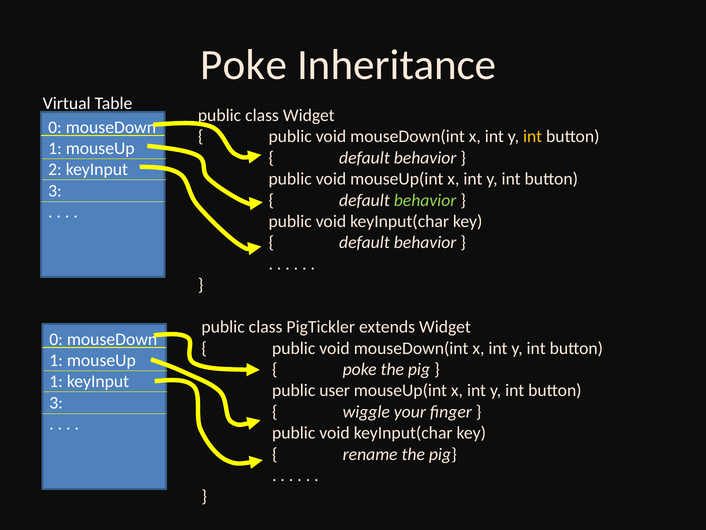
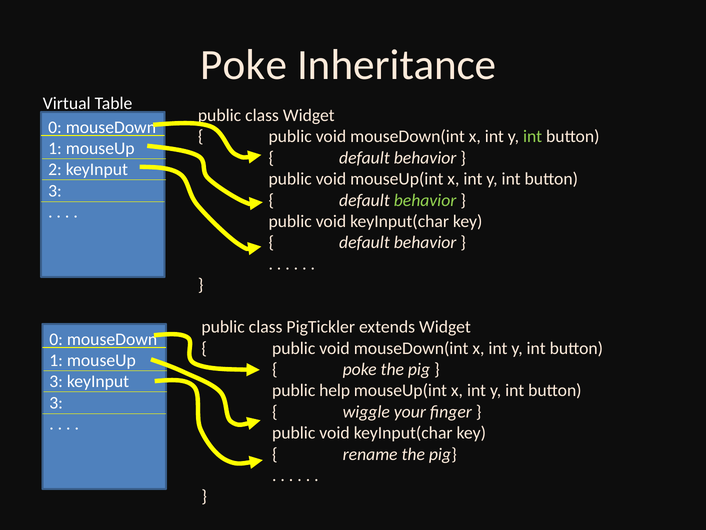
int at (533, 136) colour: yellow -> light green
1 at (56, 381): 1 -> 3
user: user -> help
